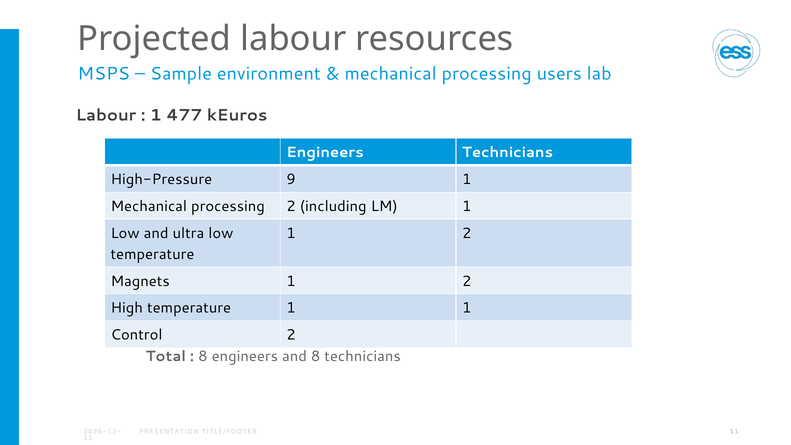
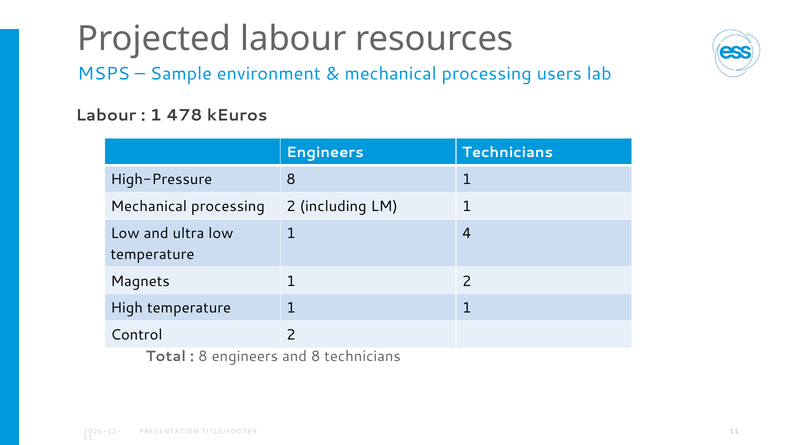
477: 477 -> 478
High-Pressure 9: 9 -> 8
2 at (467, 233): 2 -> 4
